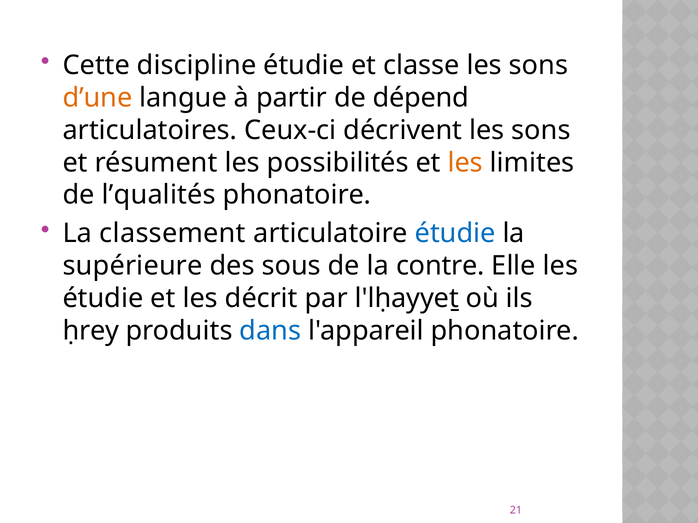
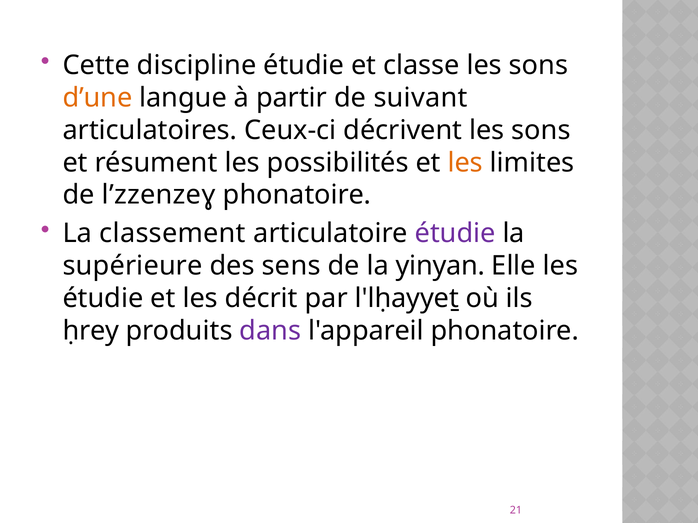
dépend: dépend -> suivant
l’qualités: l’qualités -> l’zzenzeɣ
étudie at (455, 234) colour: blue -> purple
sous: sous -> sens
contre: contre -> yinyan
dans colour: blue -> purple
